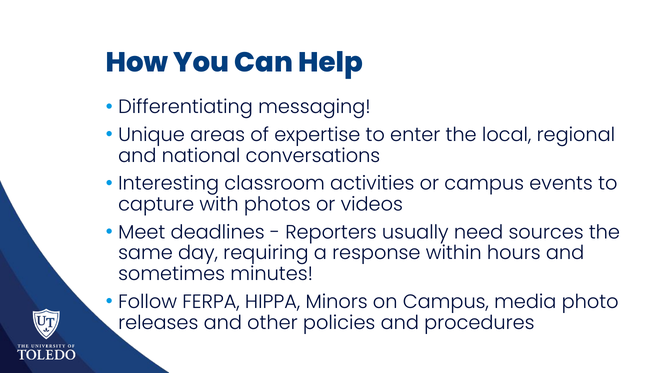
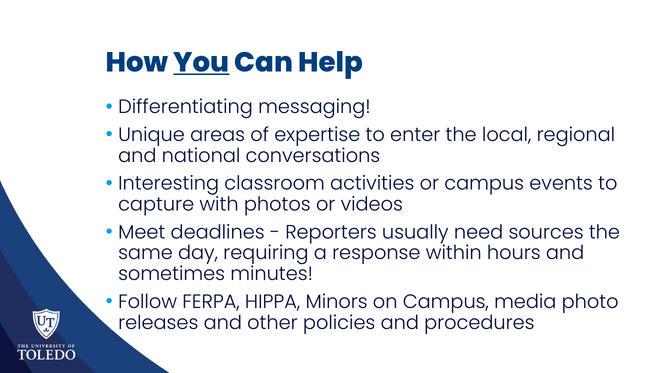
You underline: none -> present
